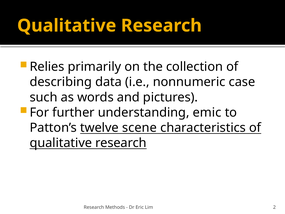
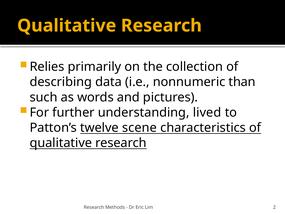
case: case -> than
emic: emic -> lived
